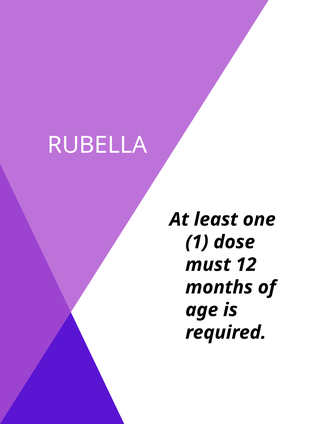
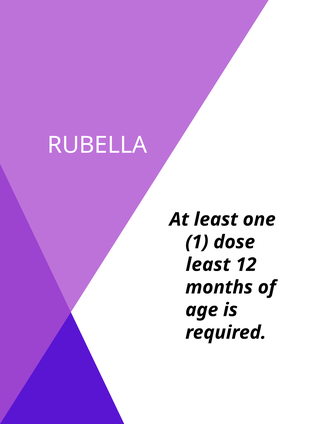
must at (208, 265): must -> least
